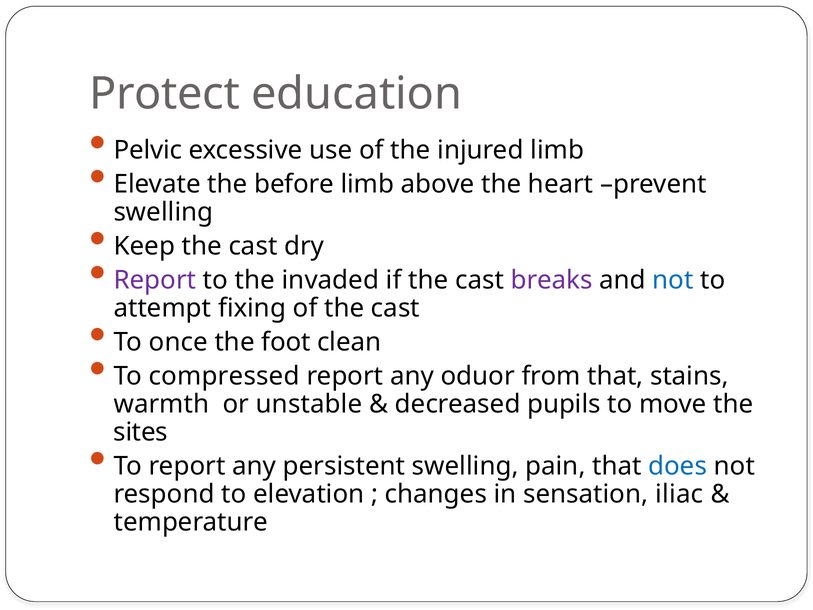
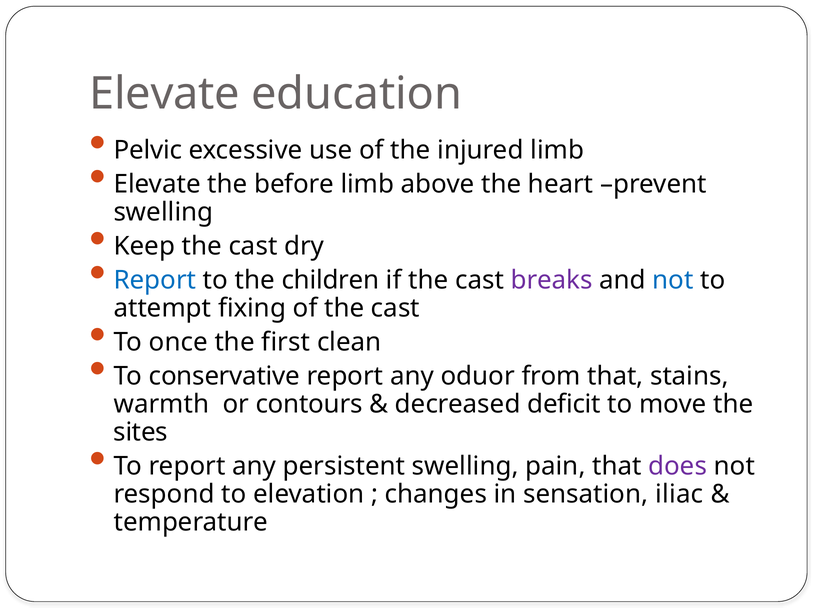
Protect at (165, 94): Protect -> Elevate
Report at (155, 280) colour: purple -> blue
invaded: invaded -> children
foot: foot -> first
compressed: compressed -> conservative
unstable: unstable -> contours
pupils: pupils -> deficit
does colour: blue -> purple
